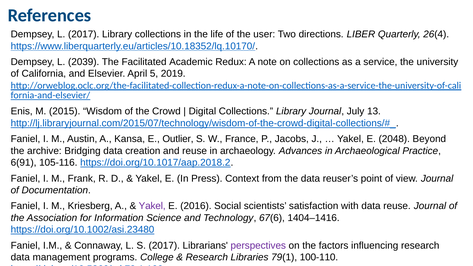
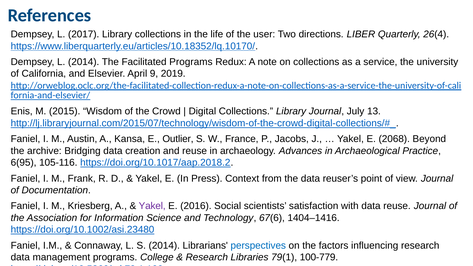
L 2039: 2039 -> 2014
Facilitated Academic: Academic -> Programs
5: 5 -> 9
2048: 2048 -> 2068
6(91: 6(91 -> 6(95
S 2017: 2017 -> 2014
perspectives colour: purple -> blue
100-110: 100-110 -> 100-779
